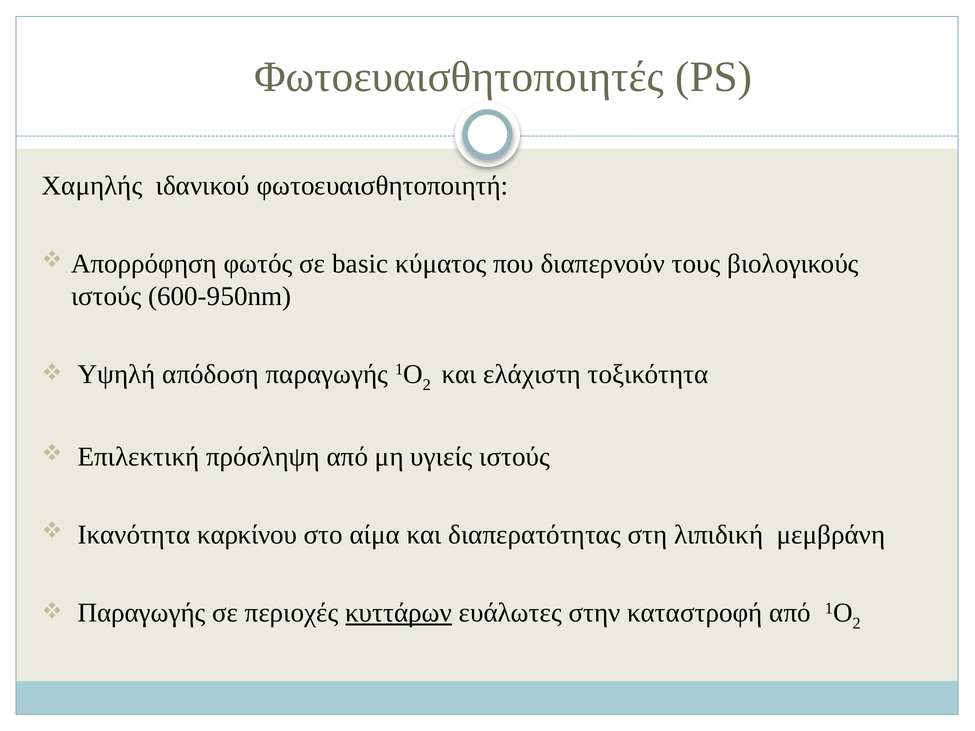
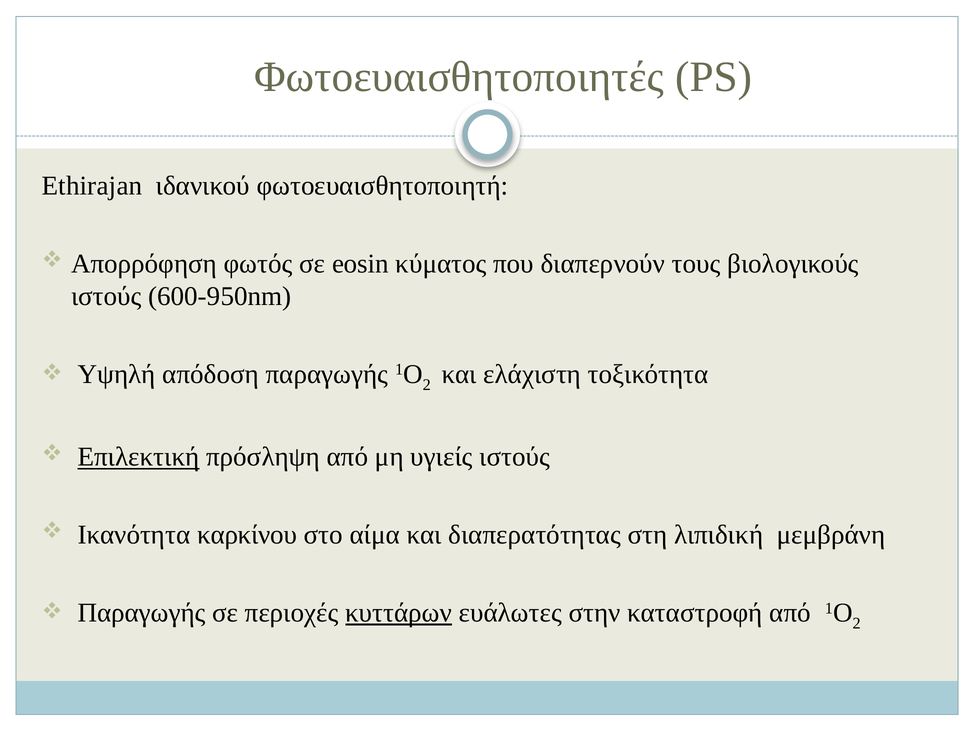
Χαμηλής: Χαμηλής -> Ethirajan
basic: basic -> eosin
Επιλεκτική underline: none -> present
